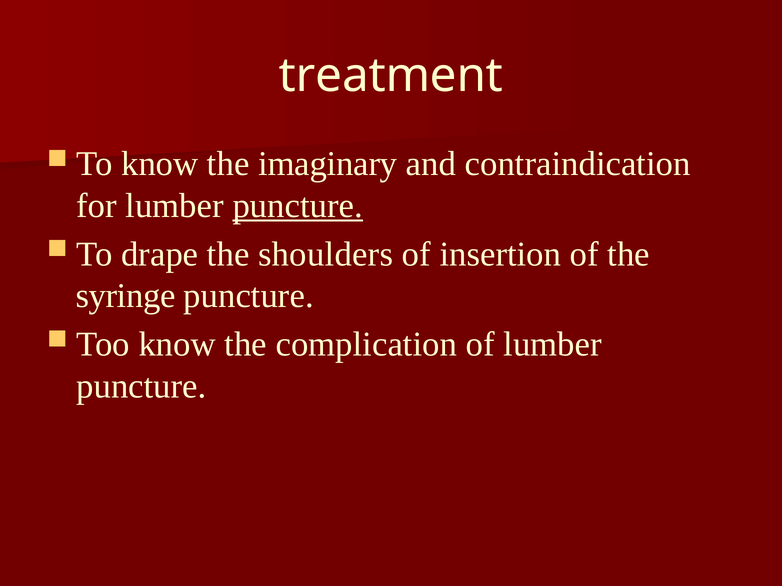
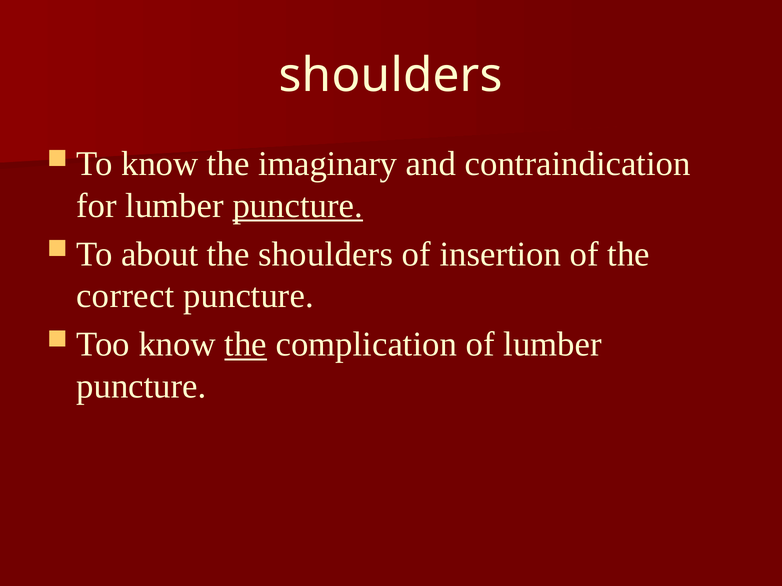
treatment at (391, 76): treatment -> shoulders
drape: drape -> about
syringe: syringe -> correct
the at (246, 345) underline: none -> present
